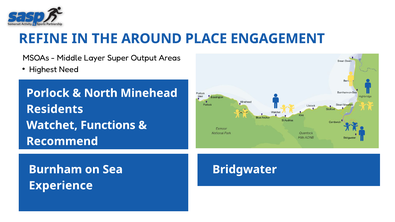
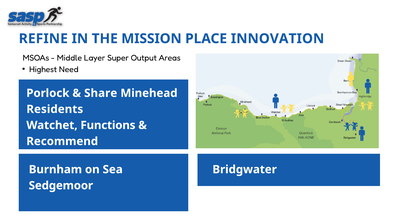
AROUND: AROUND -> MISSION
ENGAGEMENT: ENGAGEMENT -> INNOVATION
North: North -> Share
Experience: Experience -> Sedgemoor
